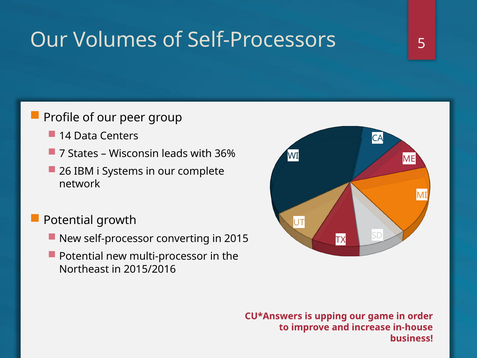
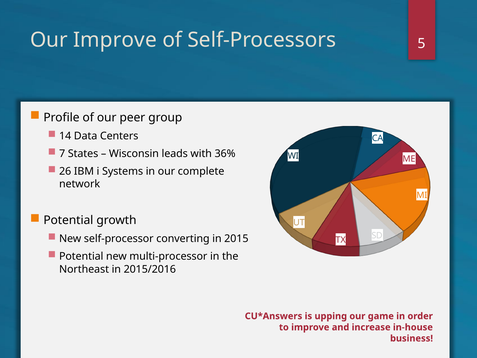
Our Volumes: Volumes -> Improve
